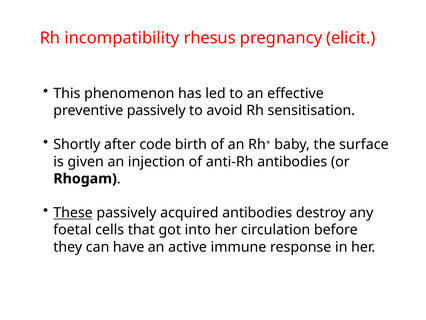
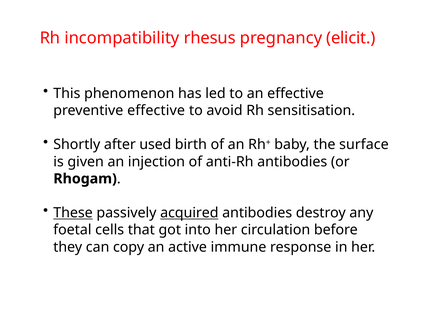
preventive passively: passively -> effective
code: code -> used
acquired underline: none -> present
have: have -> copy
